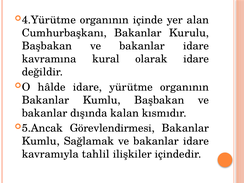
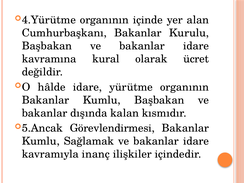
olarak idare: idare -> ücret
tahlil: tahlil -> inanç
